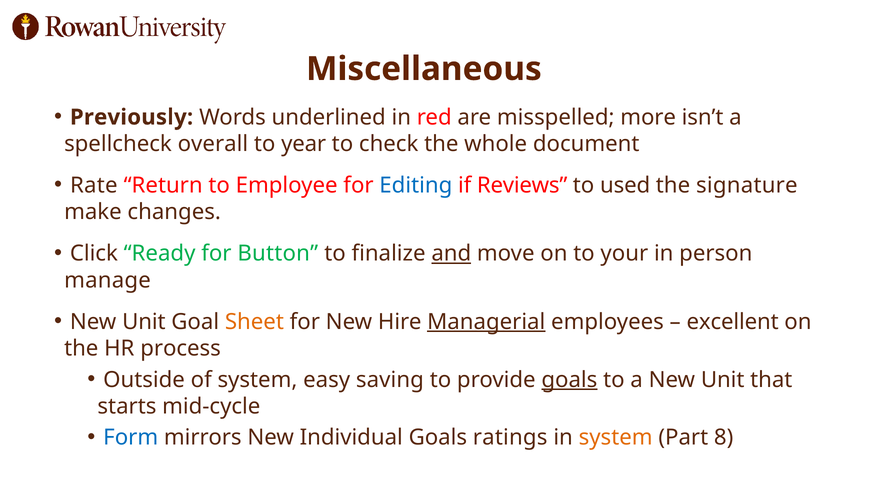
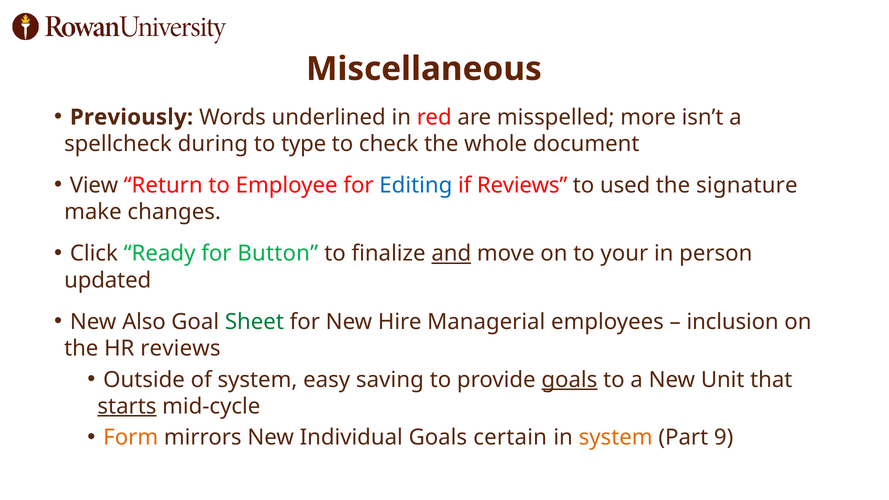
overall: overall -> during
year: year -> type
Rate: Rate -> View
manage: manage -> updated
Unit at (144, 322): Unit -> Also
Sheet colour: orange -> green
Managerial underline: present -> none
excellent: excellent -> inclusion
HR process: process -> reviews
starts underline: none -> present
Form colour: blue -> orange
ratings: ratings -> certain
8: 8 -> 9
